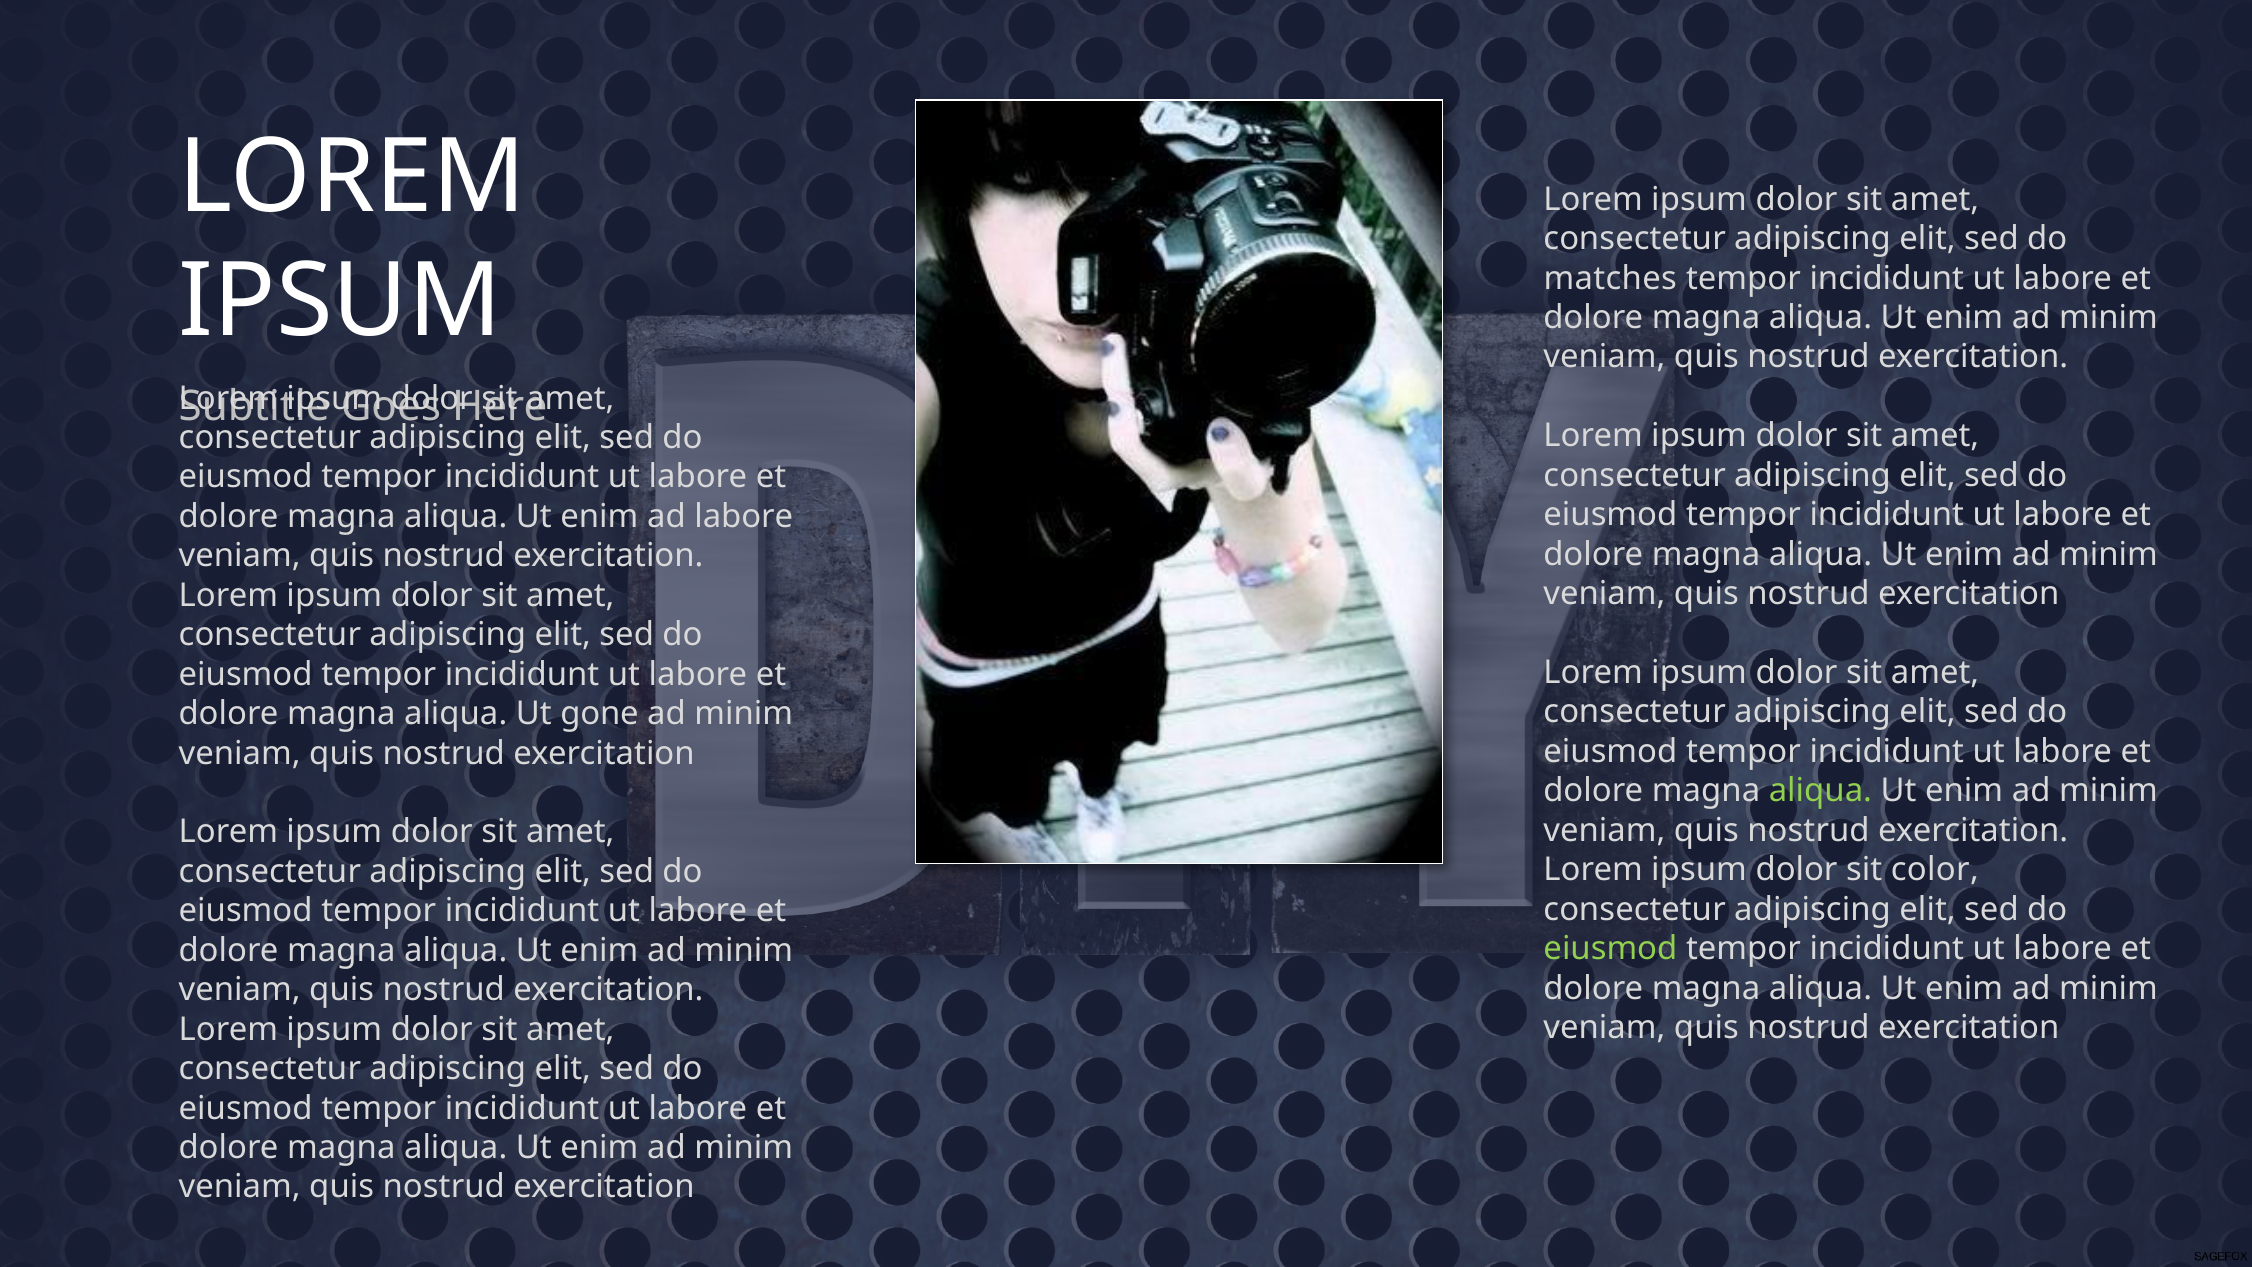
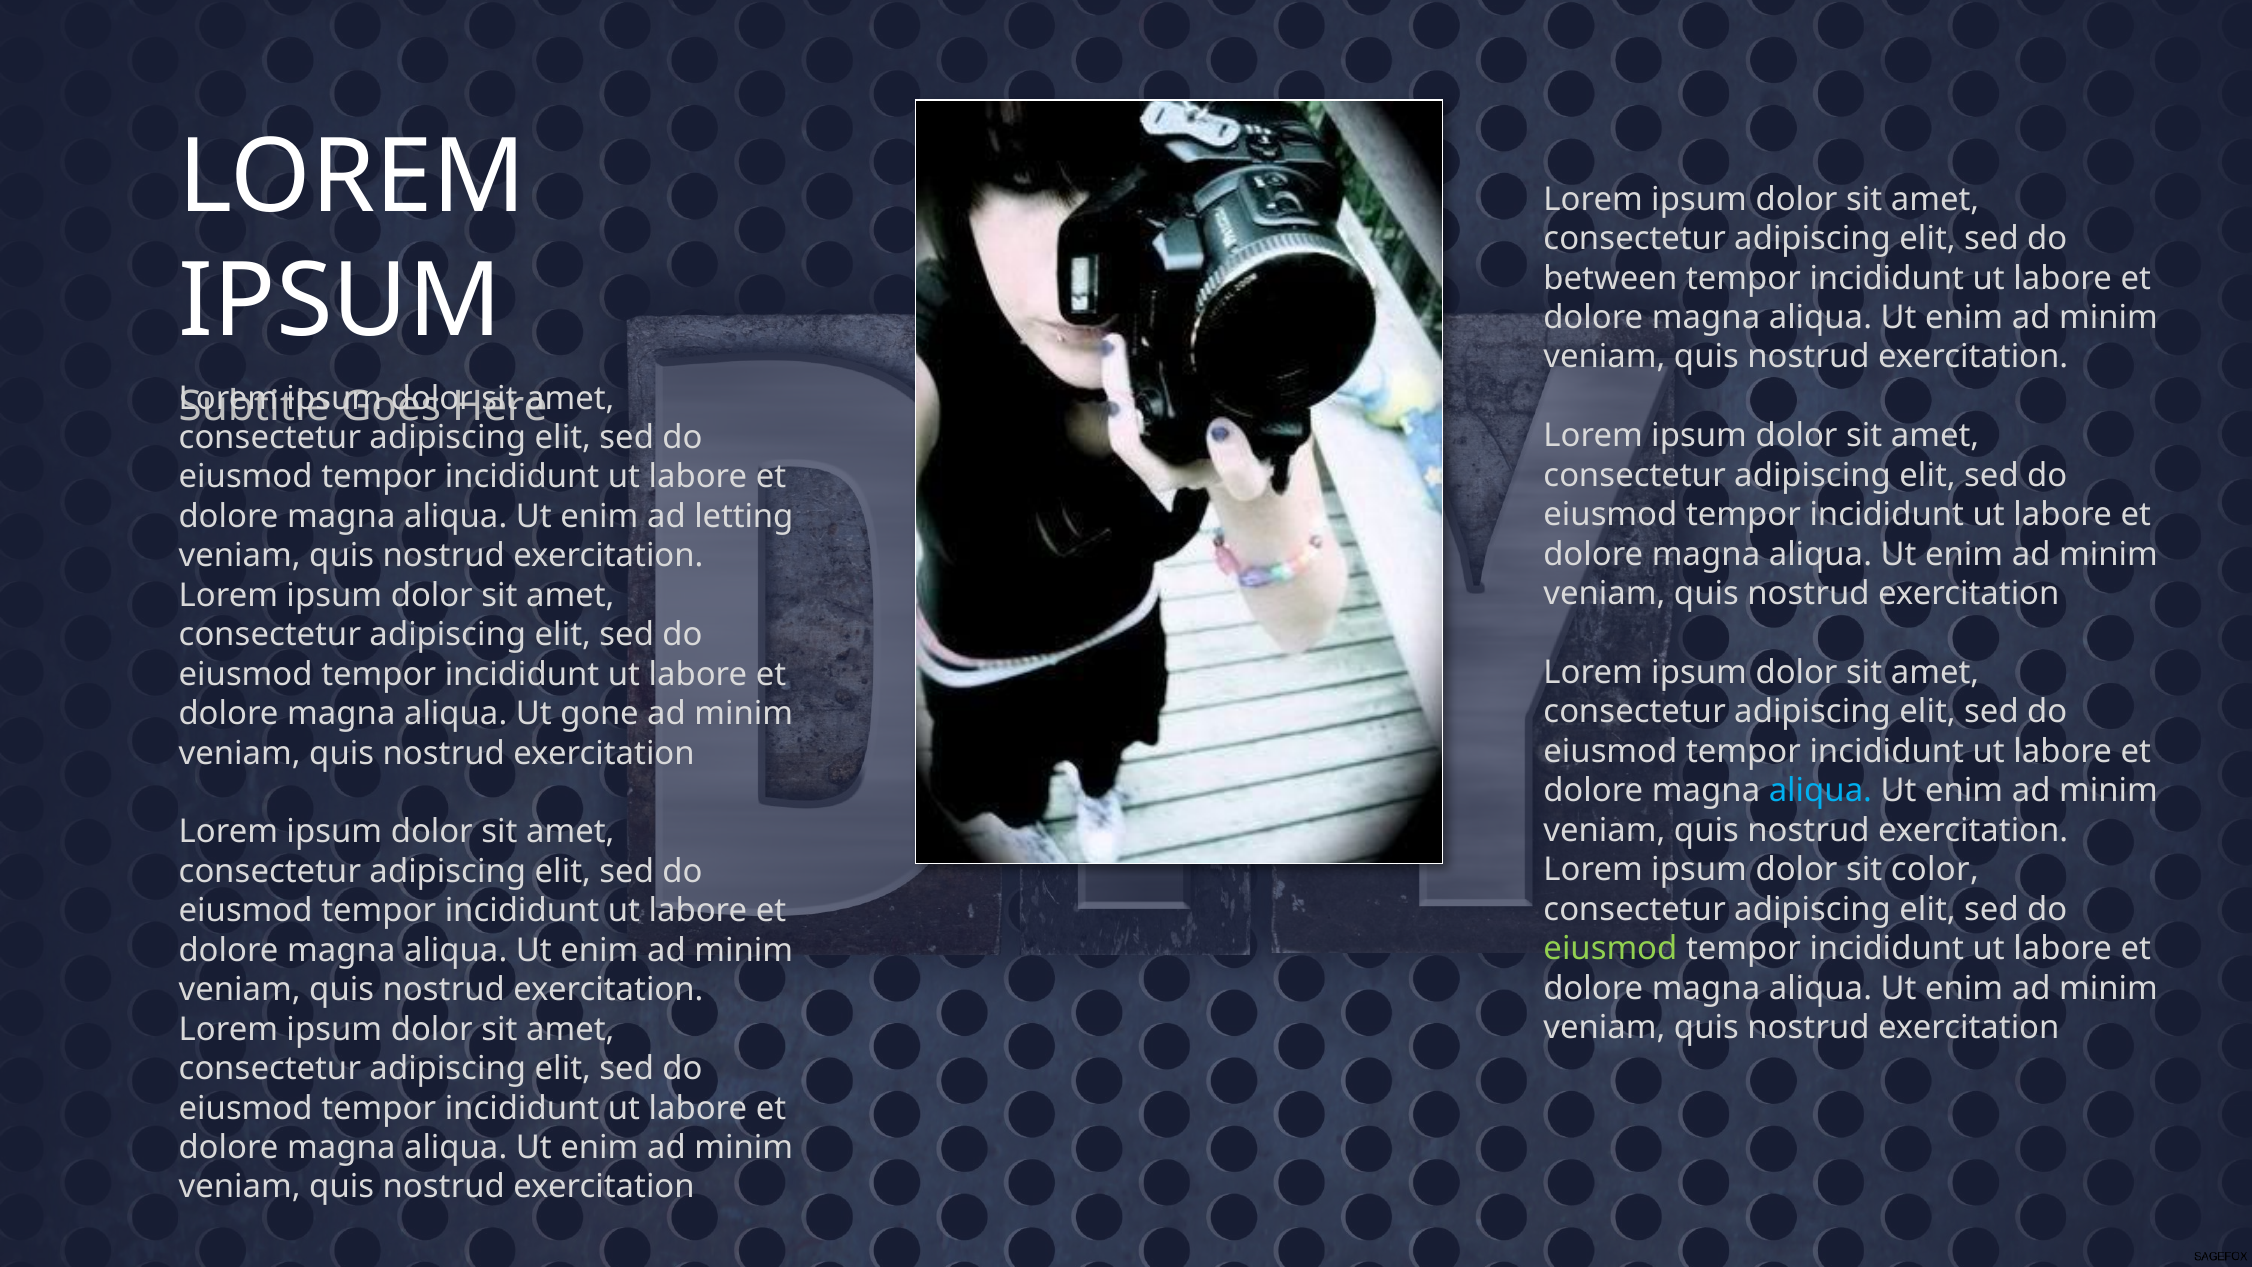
matches: matches -> between
ad labore: labore -> letting
aliqua at (1820, 791) colour: light green -> light blue
